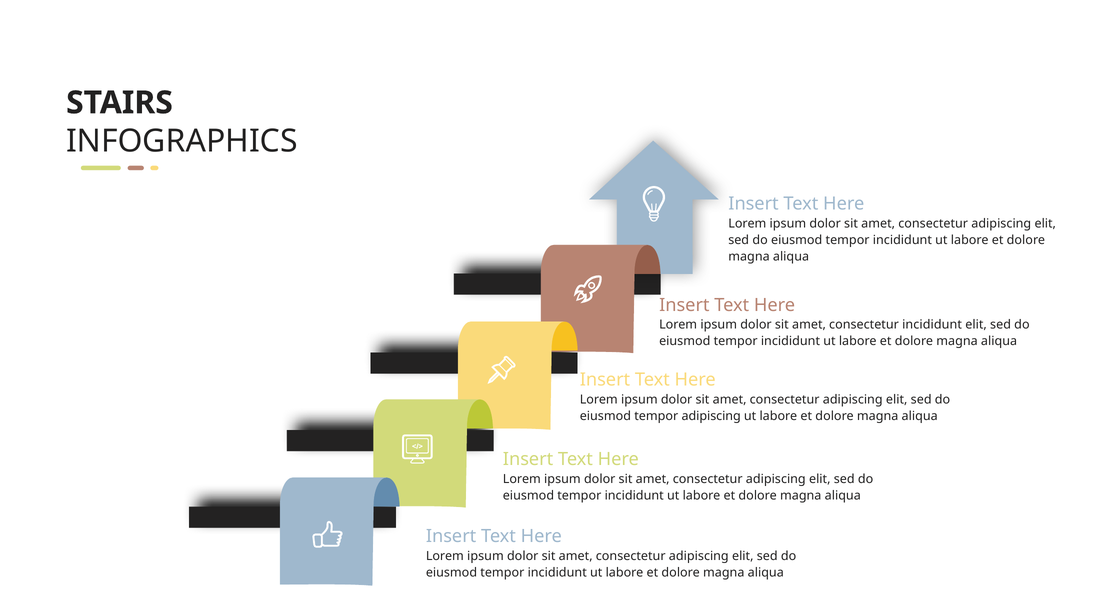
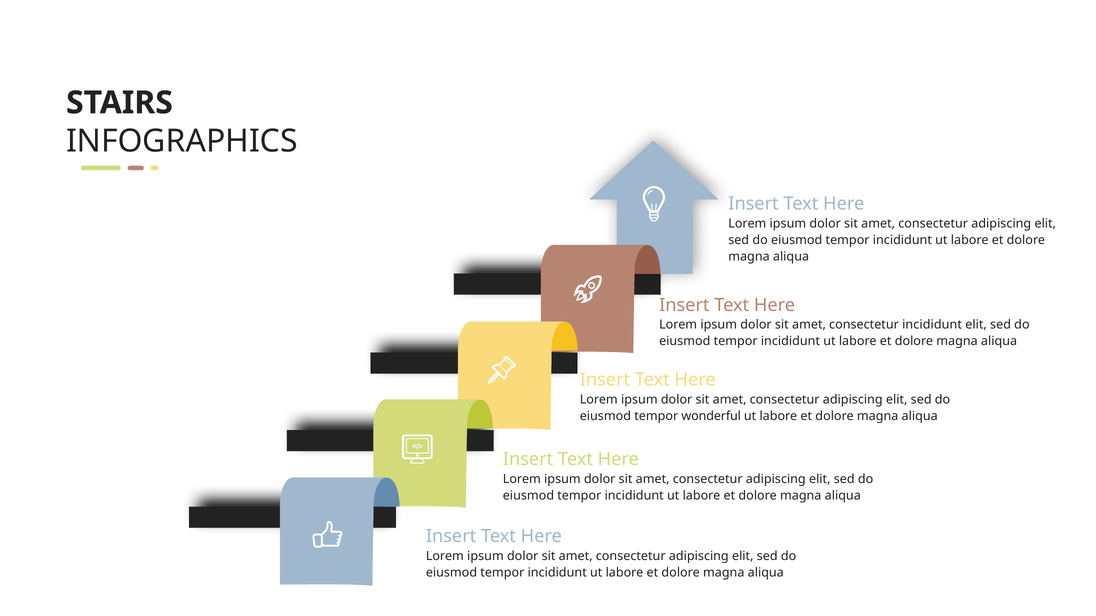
tempor adipiscing: adipiscing -> wonderful
